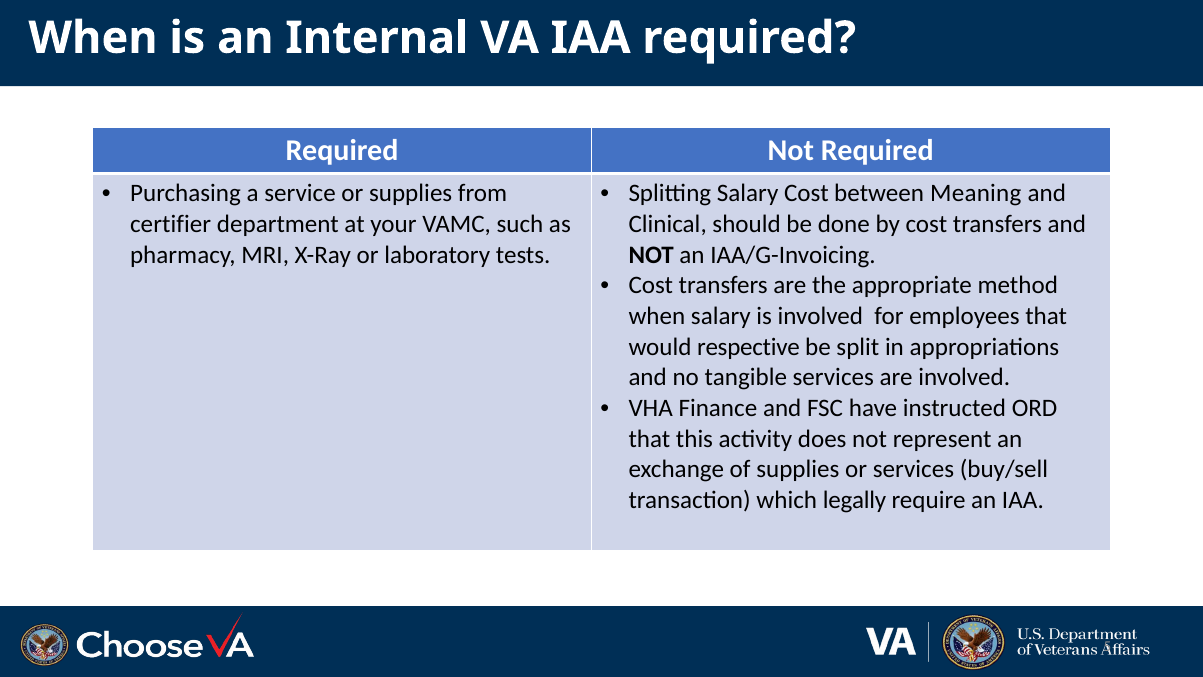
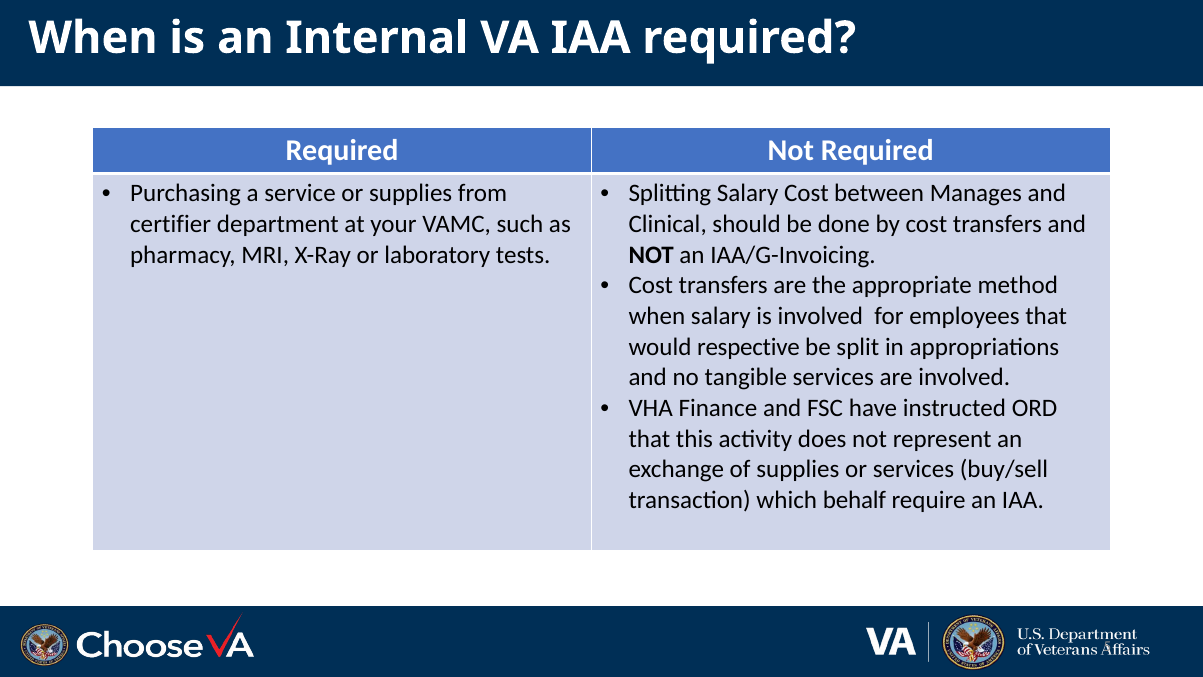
Meaning: Meaning -> Manages
legally: legally -> behalf
